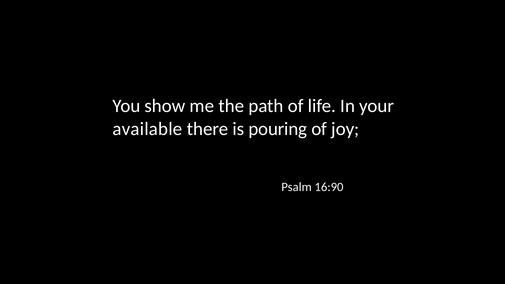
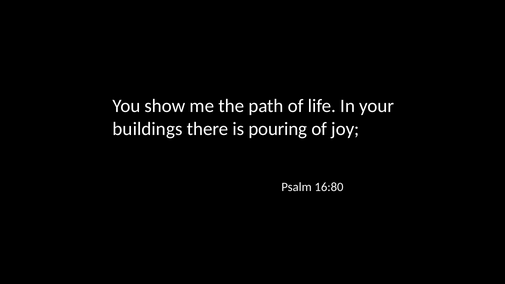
available: available -> buildings
16:90: 16:90 -> 16:80
